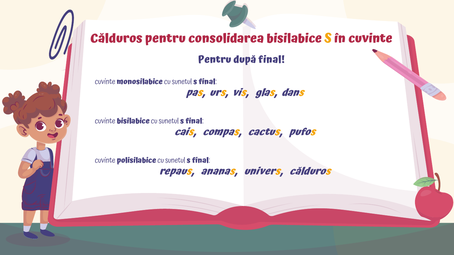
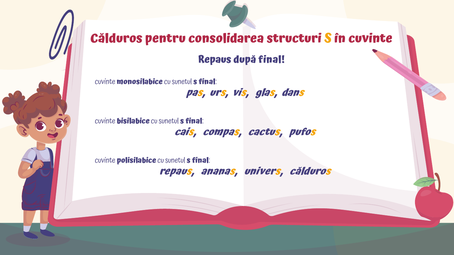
consolidarea bisilabice: bisilabice -> structuri
Pentru at (215, 60): Pentru -> Repaus
